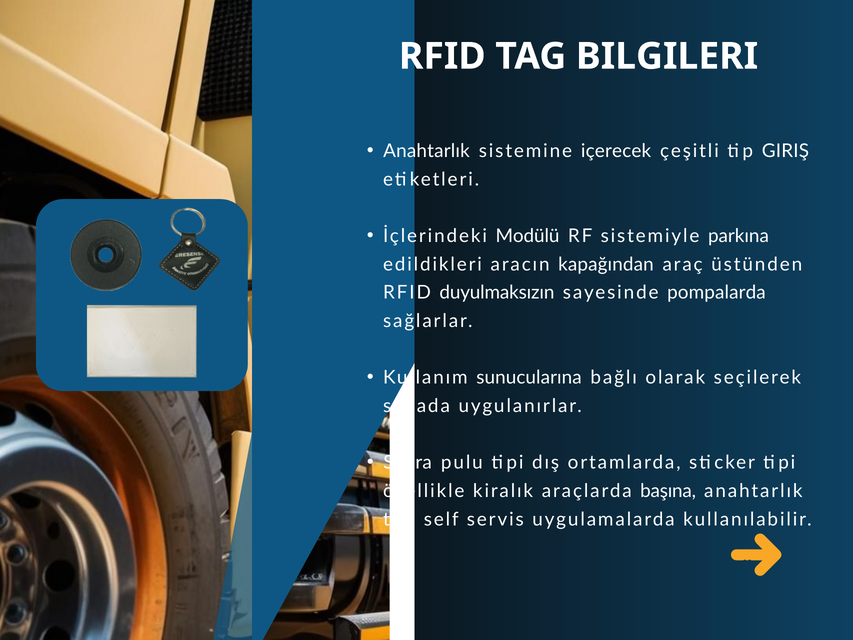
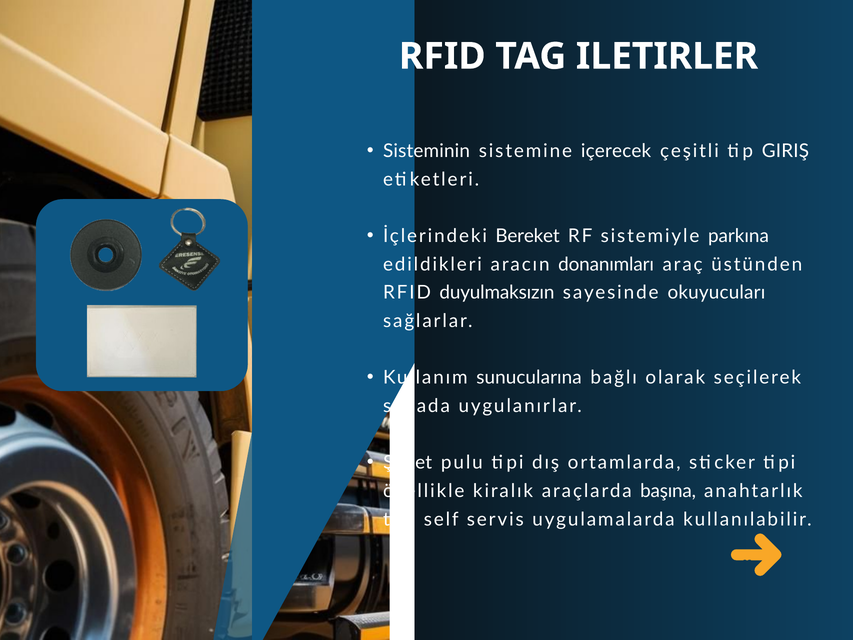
BILGILERI: BILGILERI -> ILETIRLER
Anahtarlık at (426, 151): Anahtarlık -> Sisteminin
Modülü: Modülü -> Bereket
kapağından: kapağından -> donanımları
pompalarda: pompalarda -> okuyucuları
Sonra: Sonra -> Şirket
